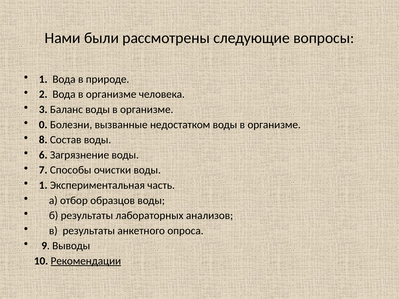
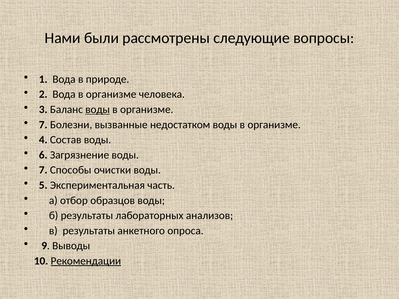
воды at (98, 110) underline: none -> present
0 at (43, 125): 0 -> 7
8: 8 -> 4
1 at (43, 185): 1 -> 5
